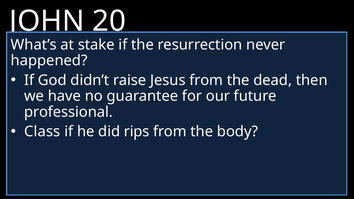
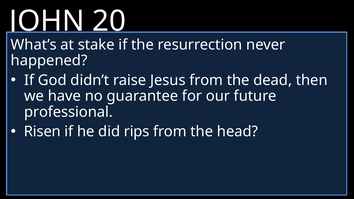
Class: Class -> Risen
body: body -> head
